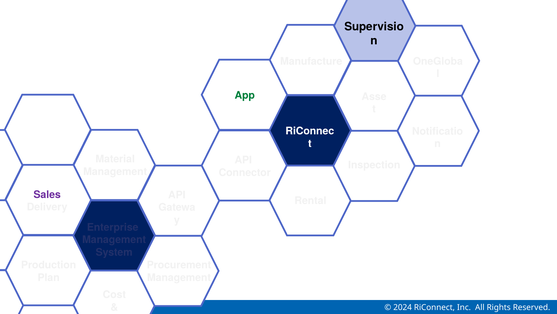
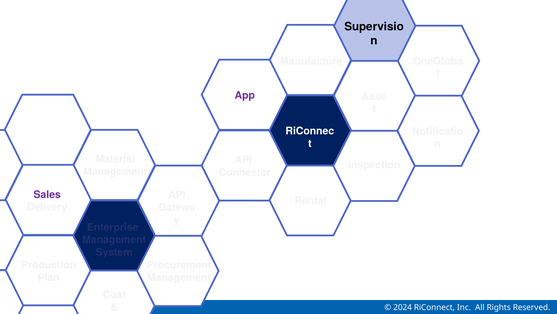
App colour: green -> purple
